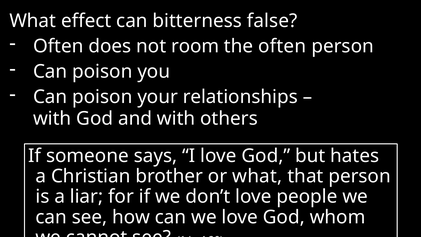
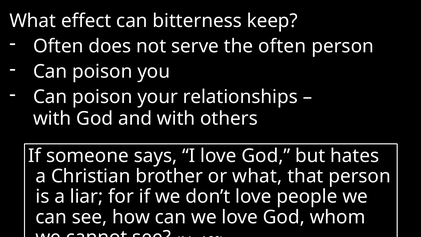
false: false -> keep
room: room -> serve
